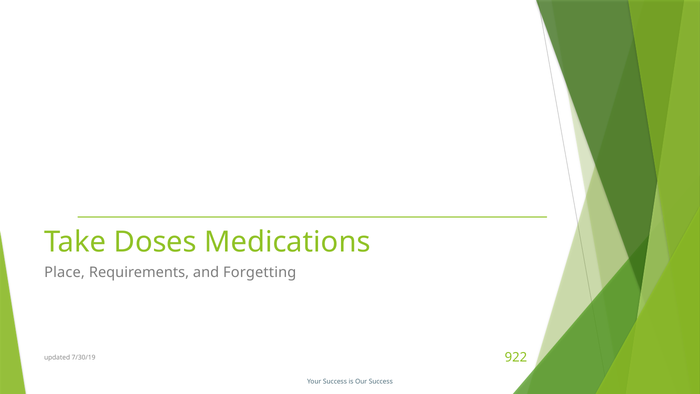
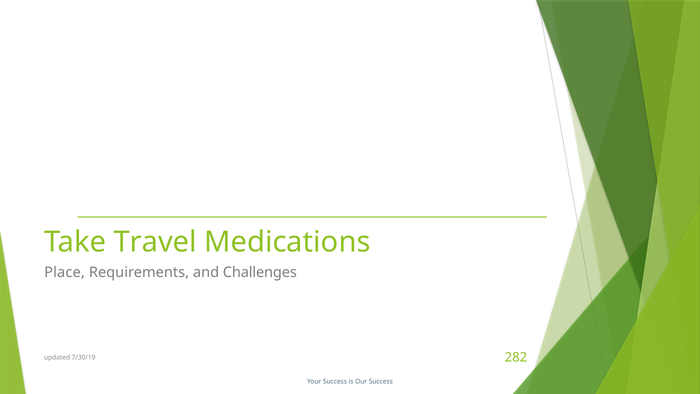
Doses: Doses -> Travel
Forgetting: Forgetting -> Challenges
922: 922 -> 282
